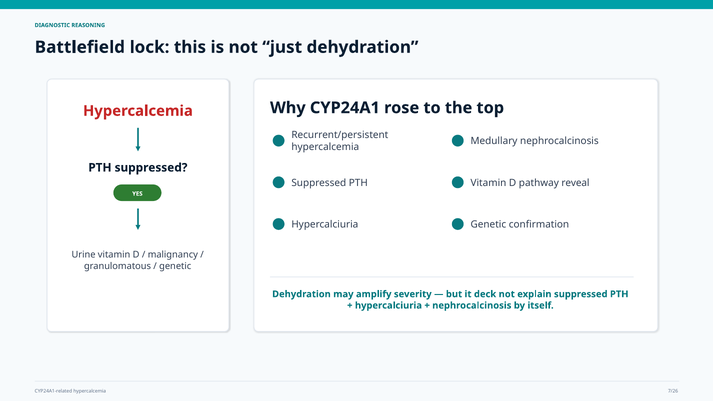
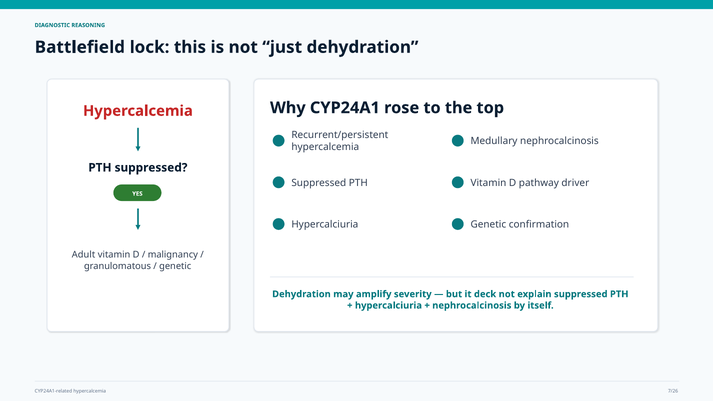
reveal: reveal -> driver
Urine: Urine -> Adult
